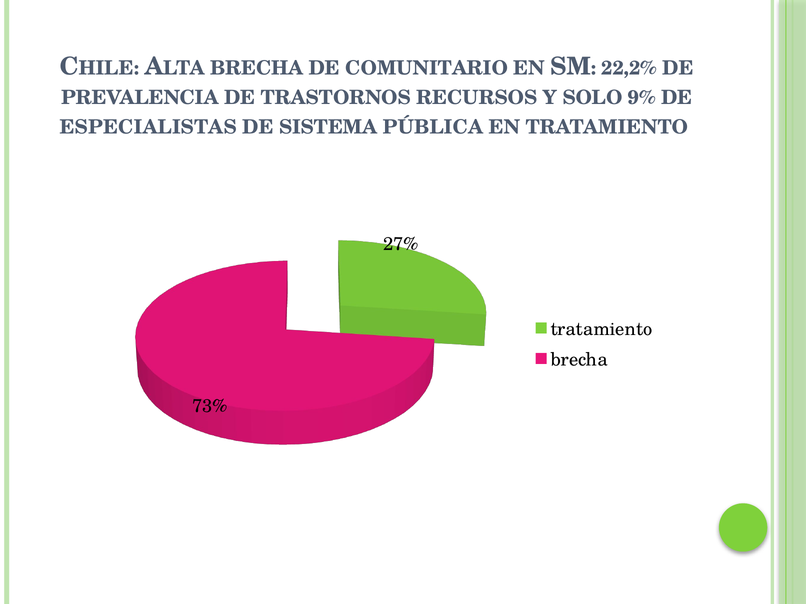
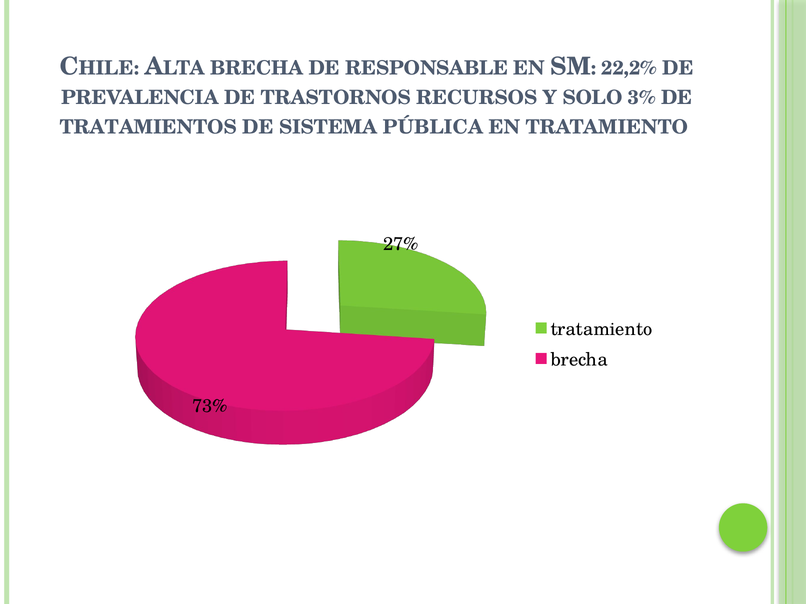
COMUNITARIO: COMUNITARIO -> RESPONSABLE
9%: 9% -> 3%
ESPECIALISTAS: ESPECIALISTAS -> TRATAMIENTOS
